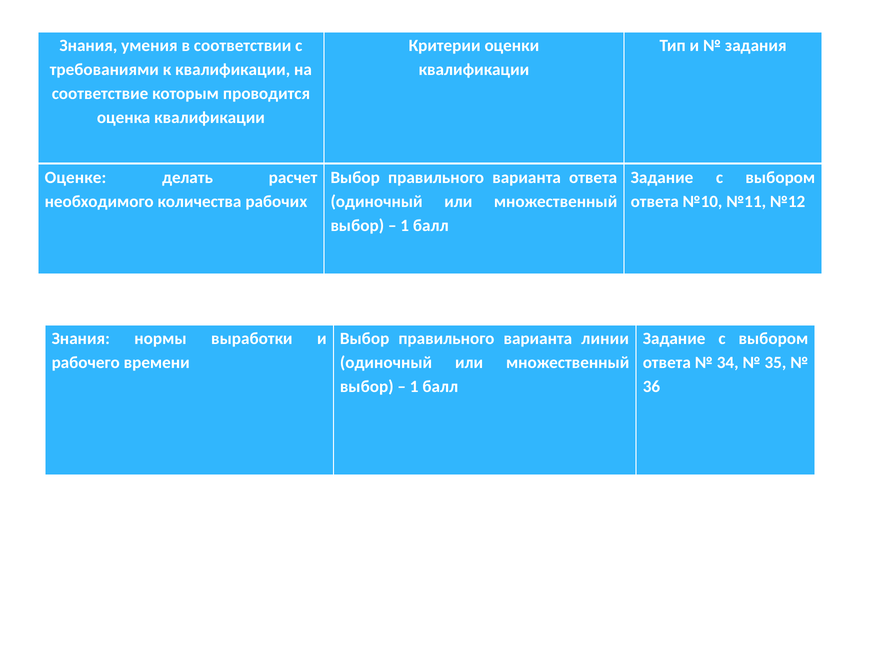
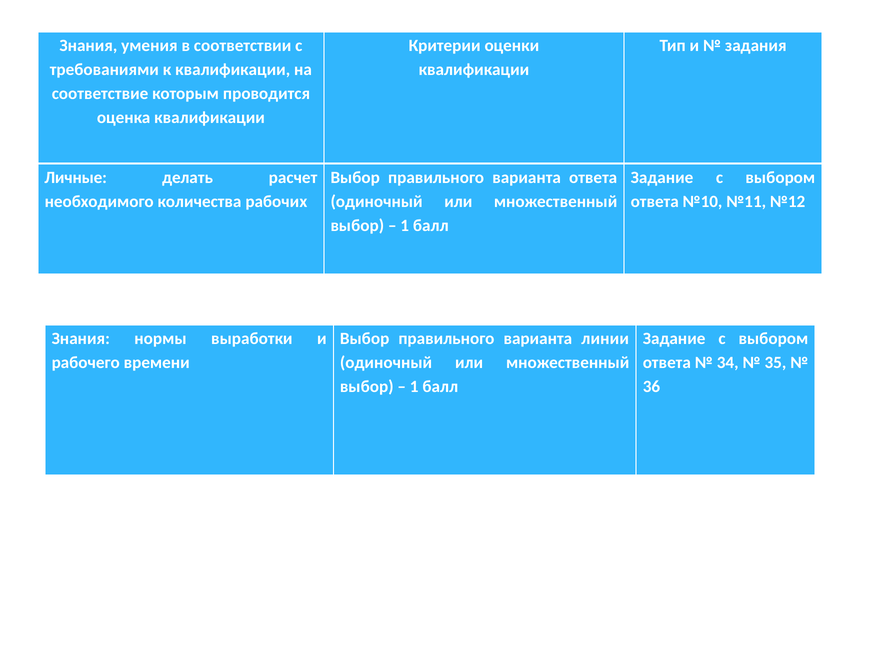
Оценке: Оценке -> Личные
